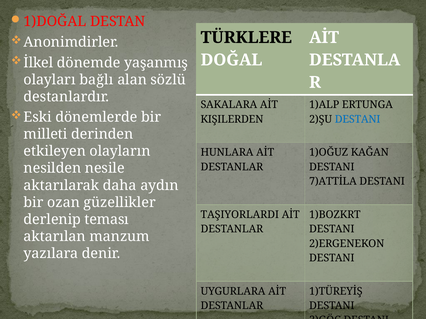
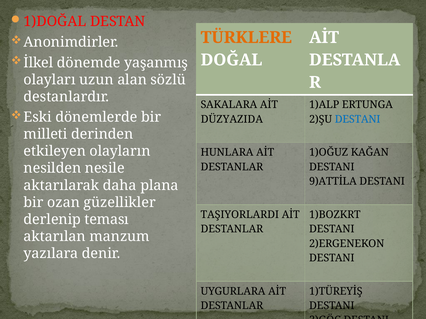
TÜRKLERE colour: black -> orange
bağlı: bağlı -> uzun
KIŞILERDEN: KIŞILERDEN -> DÜZYAZIDA
7)ATTİLA: 7)ATTİLA -> 9)ATTİLA
aydın: aydın -> plana
